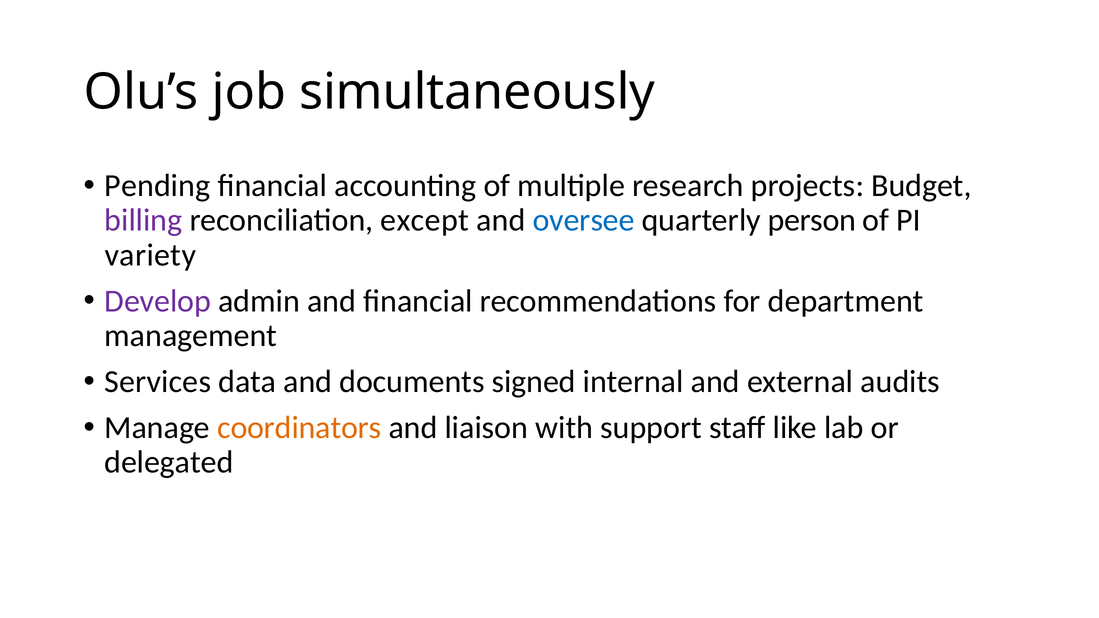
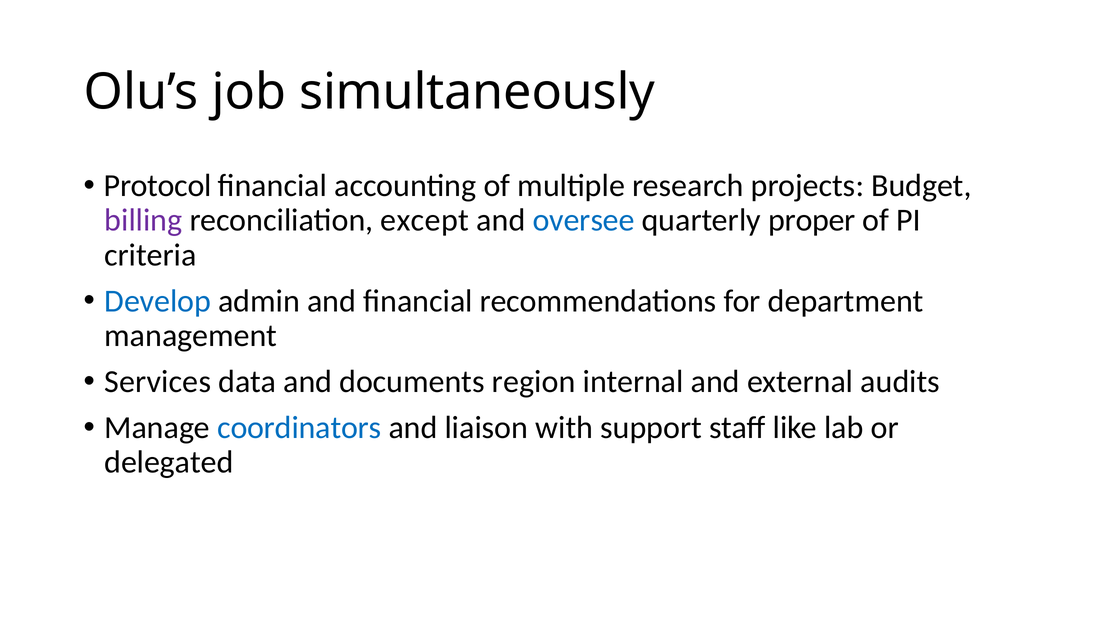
Pending: Pending -> Protocol
person: person -> proper
variety: variety -> criteria
Develop colour: purple -> blue
signed: signed -> region
coordinators colour: orange -> blue
